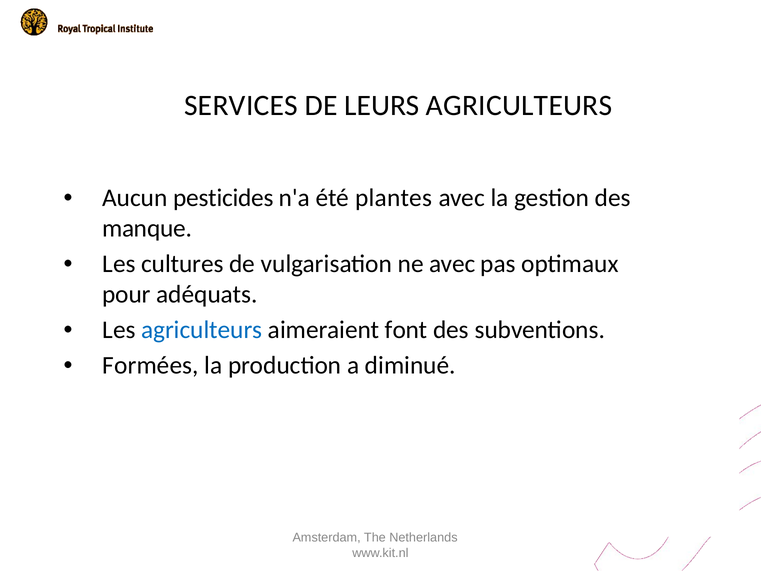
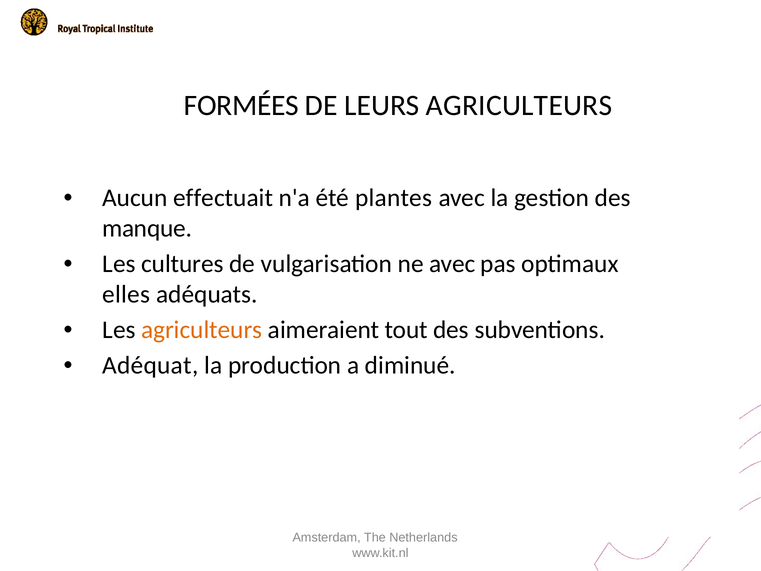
SERVICES: SERVICES -> FORMÉES
pesticides: pesticides -> effectuait
pour: pour -> elles
agriculteurs at (202, 330) colour: blue -> orange
font: font -> tout
Formées: Formées -> Adéquat
